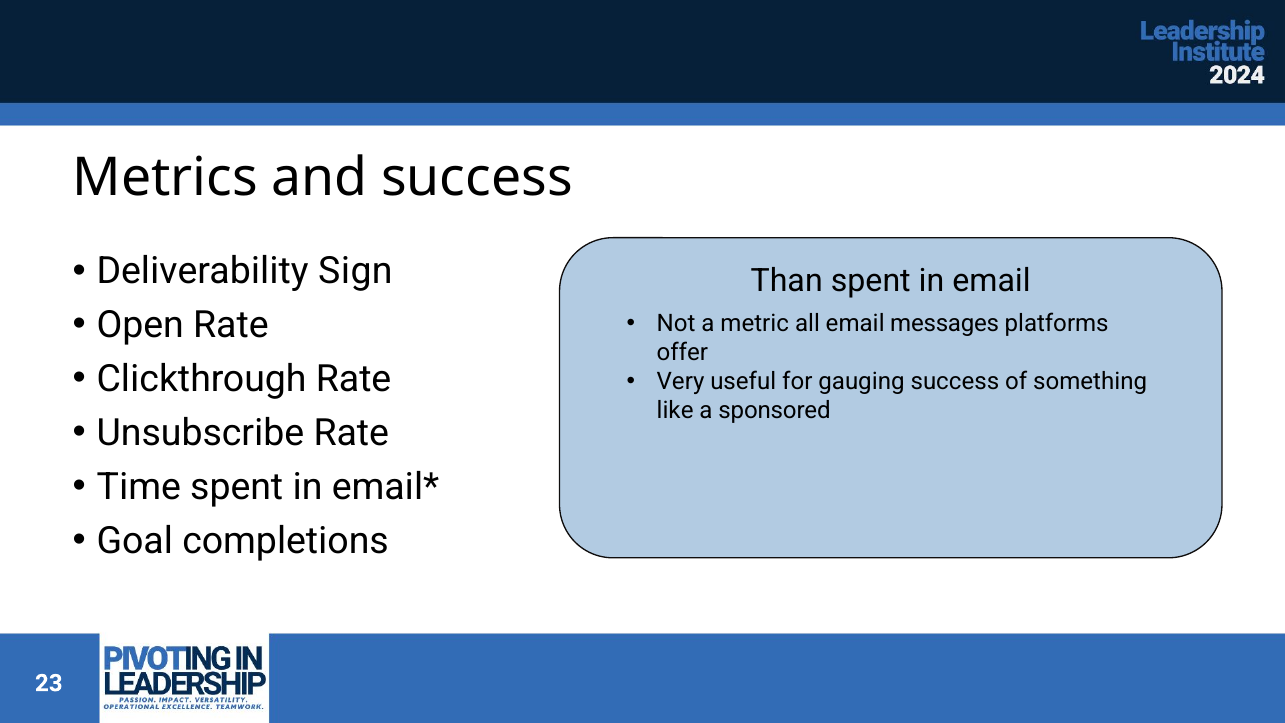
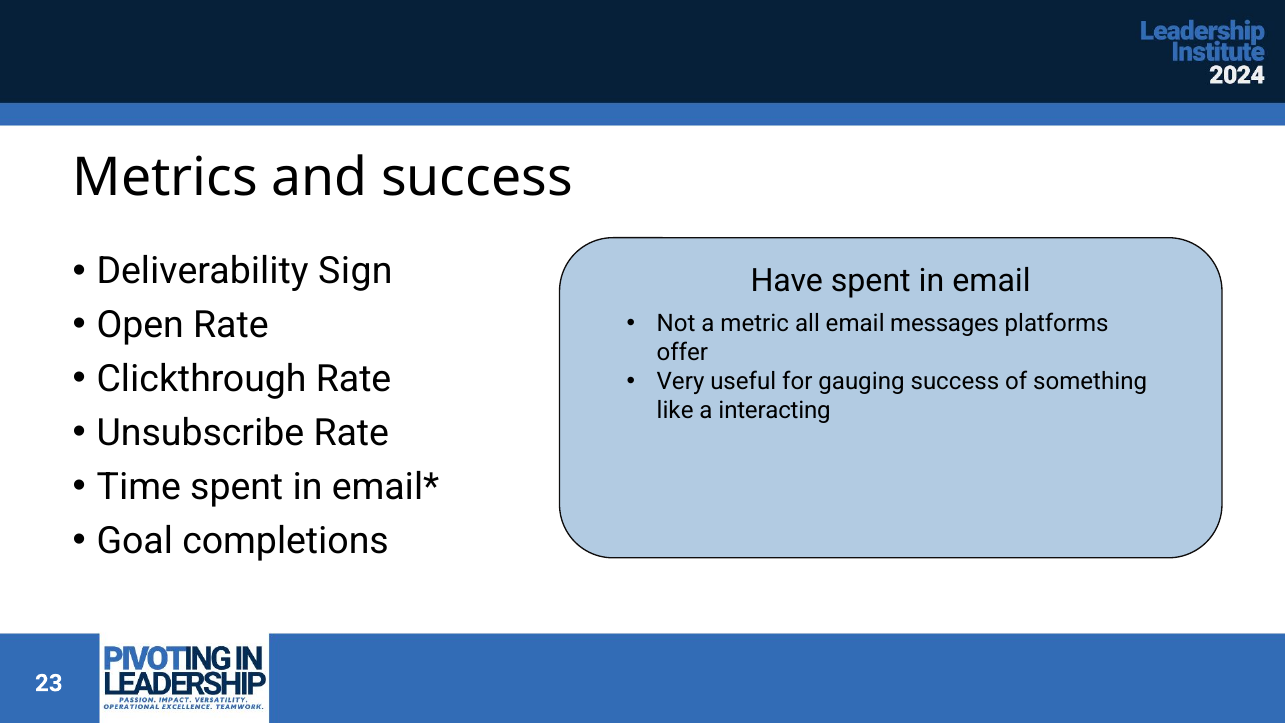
Than: Than -> Have
sponsored: sponsored -> interacting
